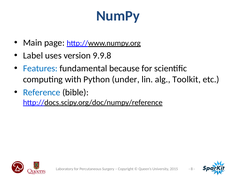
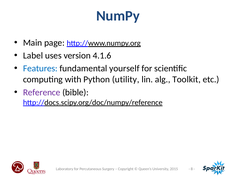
9.9.8: 9.9.8 -> 4.1.6
because: because -> yourself
under: under -> utility
Reference colour: blue -> purple
